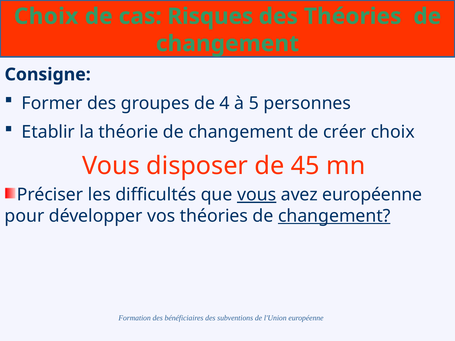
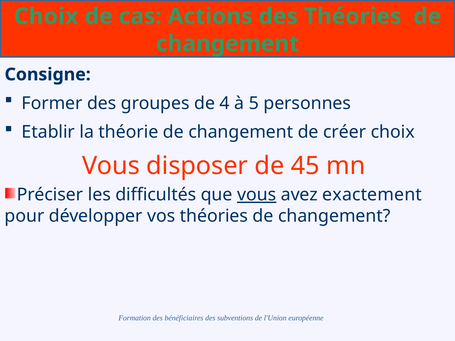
Risques: Risques -> Actions
avez européenne: européenne -> exactement
changement at (334, 216) underline: present -> none
